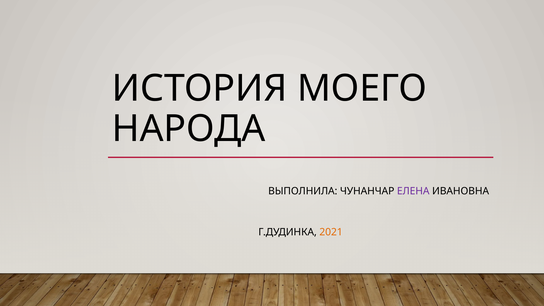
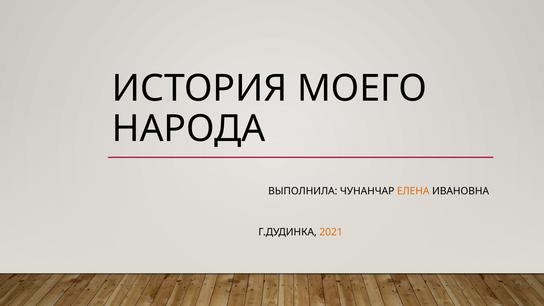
ЕЛЕНА colour: purple -> orange
